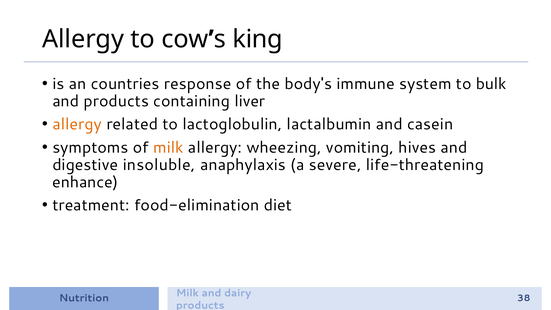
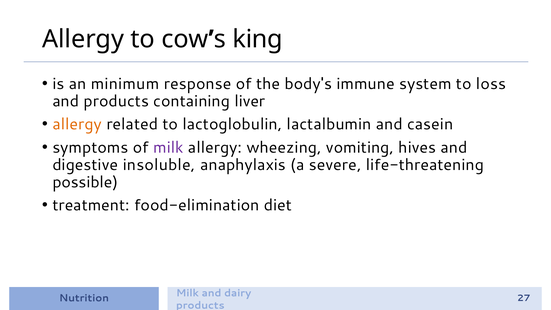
countries: countries -> minimum
bulk: bulk -> loss
milk at (168, 147) colour: orange -> purple
enhance: enhance -> possible
38: 38 -> 27
